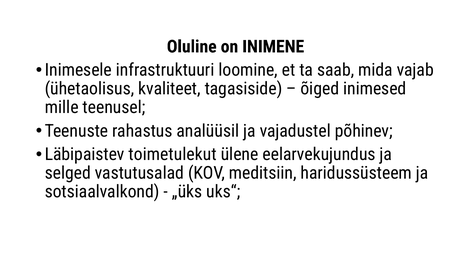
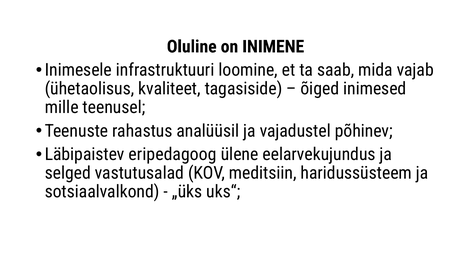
toimetulekut: toimetulekut -> eripedagoog
